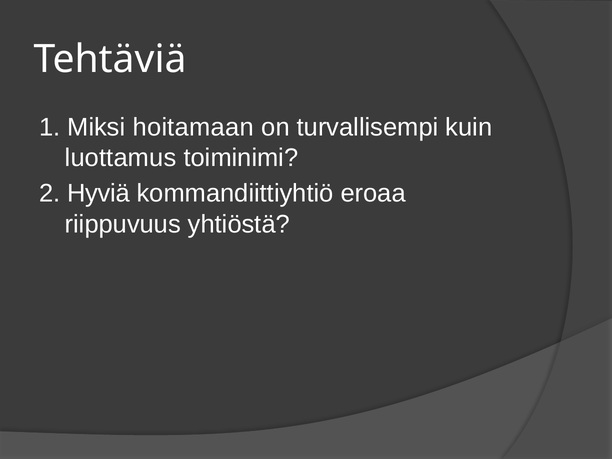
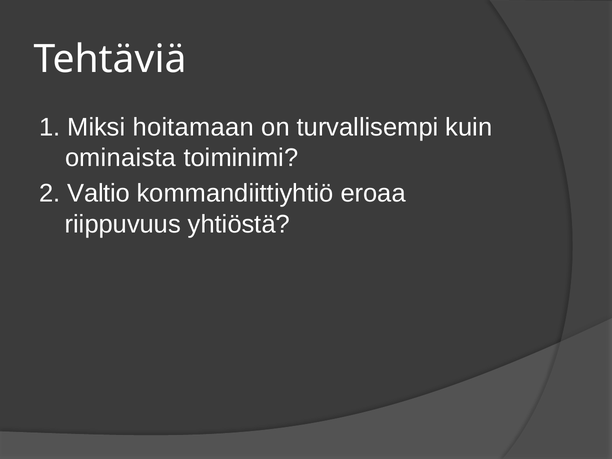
luottamus: luottamus -> ominaista
Hyviä: Hyviä -> Valtio
